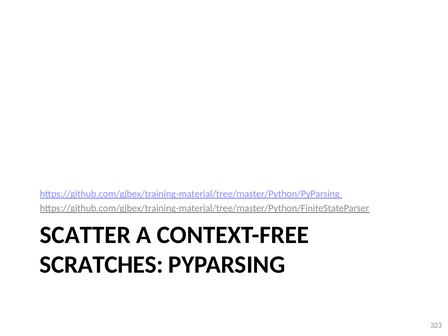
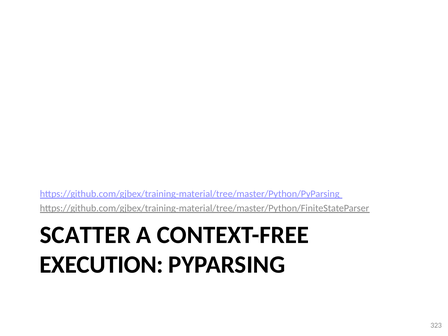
SCRATCHES: SCRATCHES -> EXECUTION
